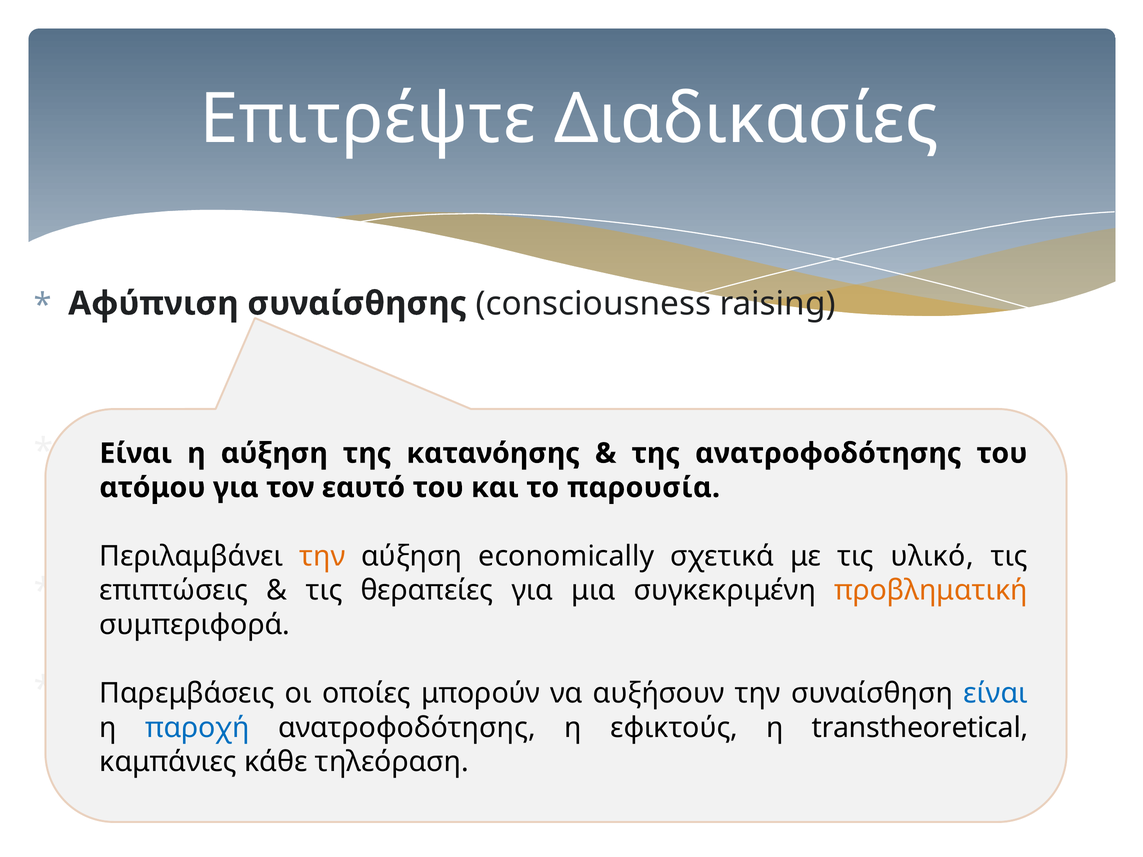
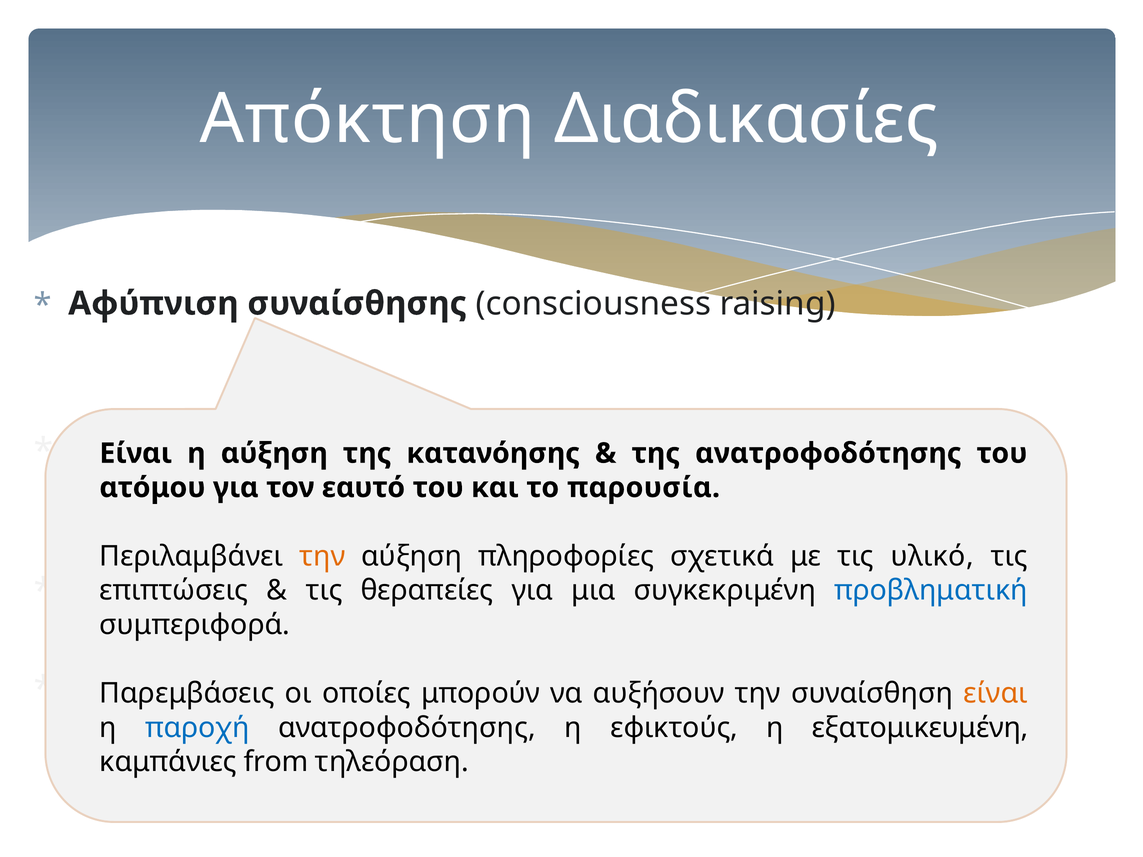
Επιτρέψτε: Επιτρέψτε -> Απόκτηση
economically: economically -> πληροφορίες
προβληματική colour: orange -> blue
είναι at (996, 694) colour: blue -> orange
transtheoretical: transtheoretical -> εξατομικευμένη
κάθε: κάθε -> from
